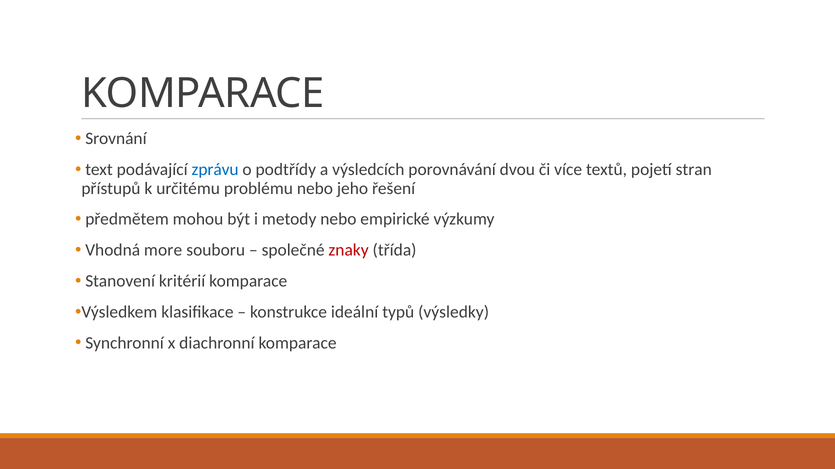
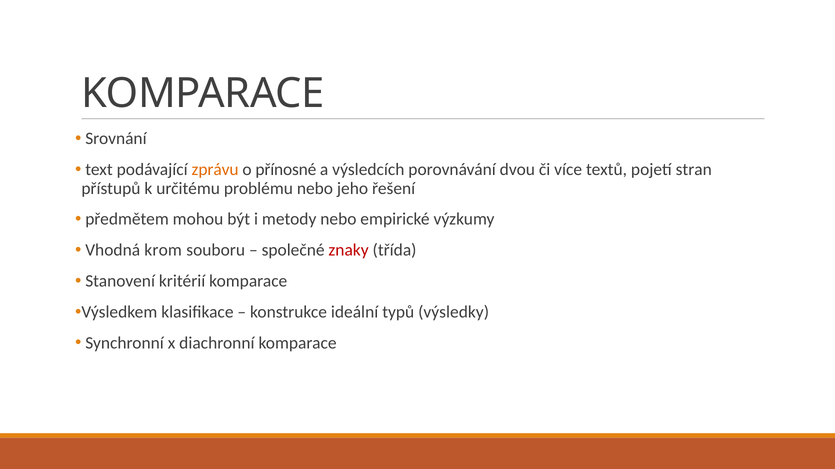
zprávu colour: blue -> orange
podtřídy: podtřídy -> přínosné
more: more -> krom
